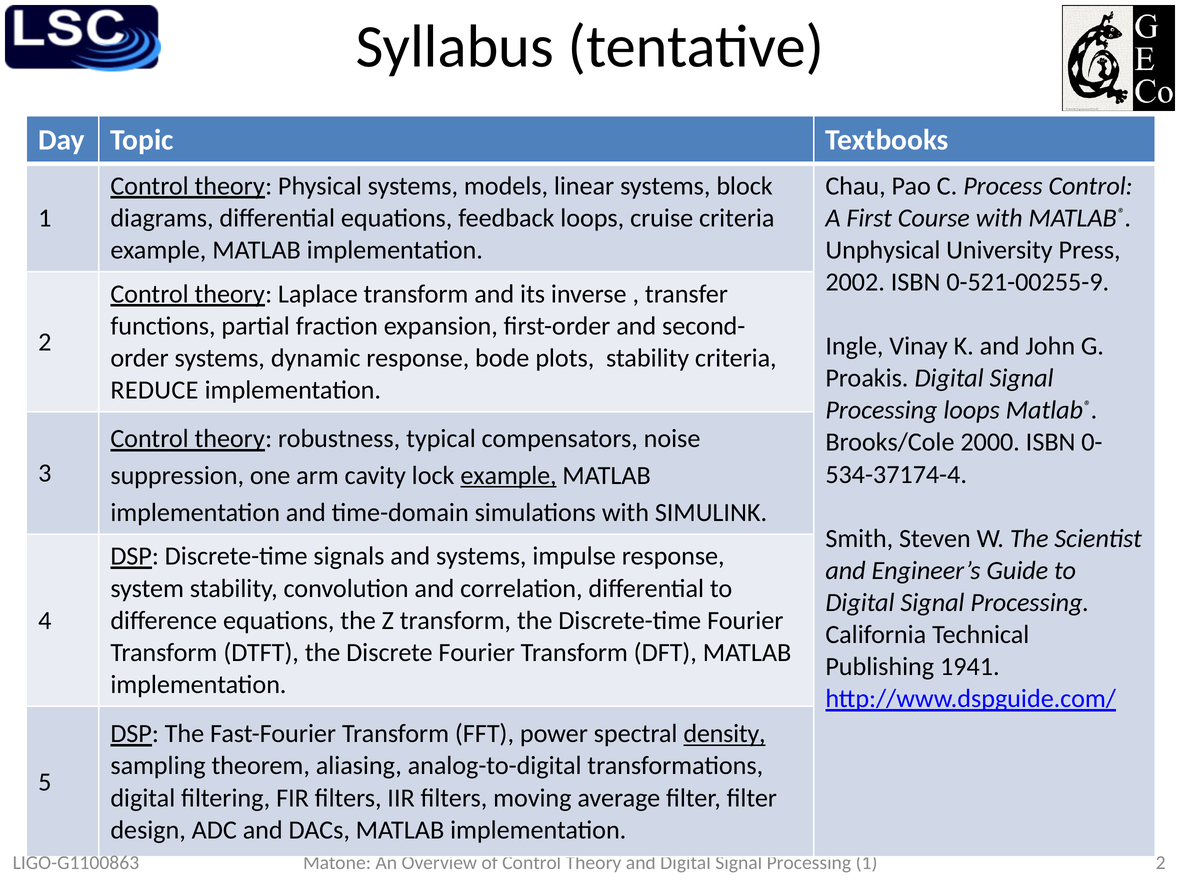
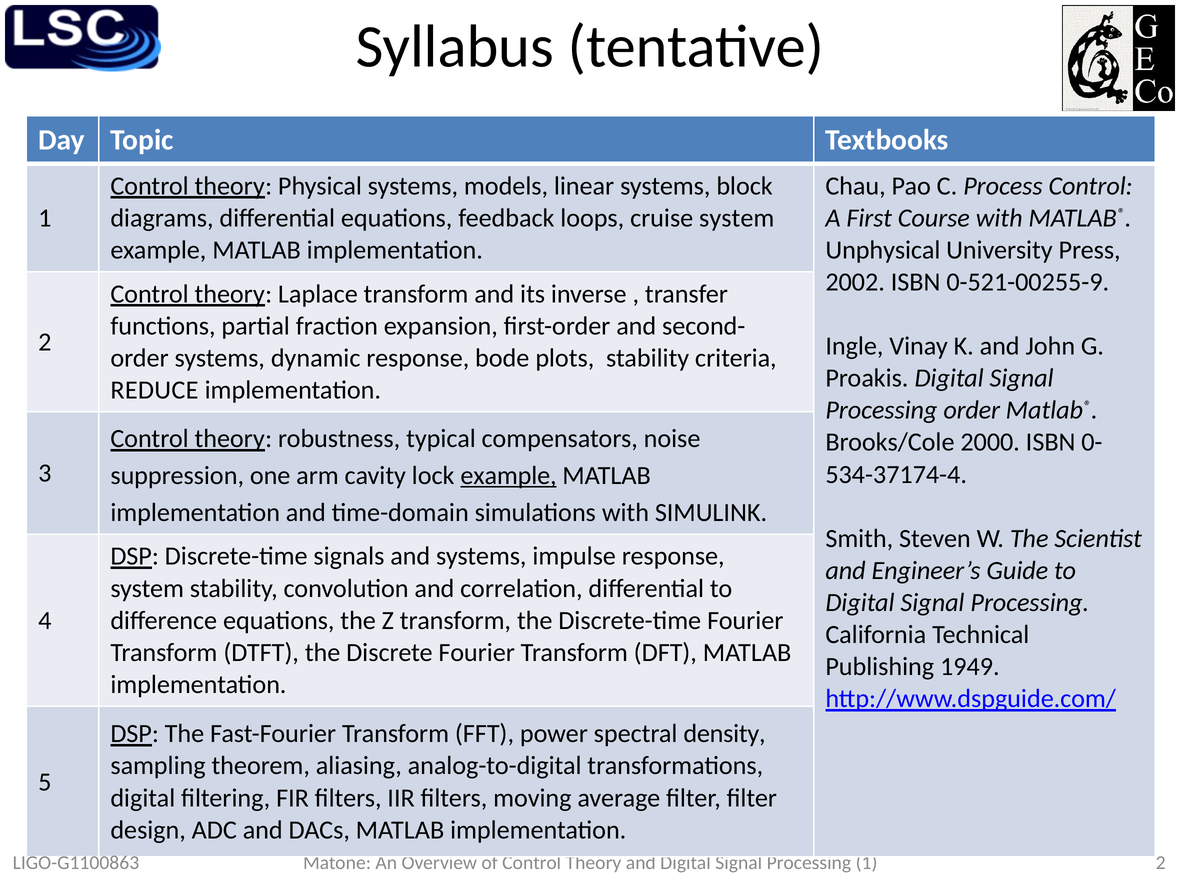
cruise criteria: criteria -> system
Processing loops: loops -> order
1941: 1941 -> 1949
density underline: present -> none
